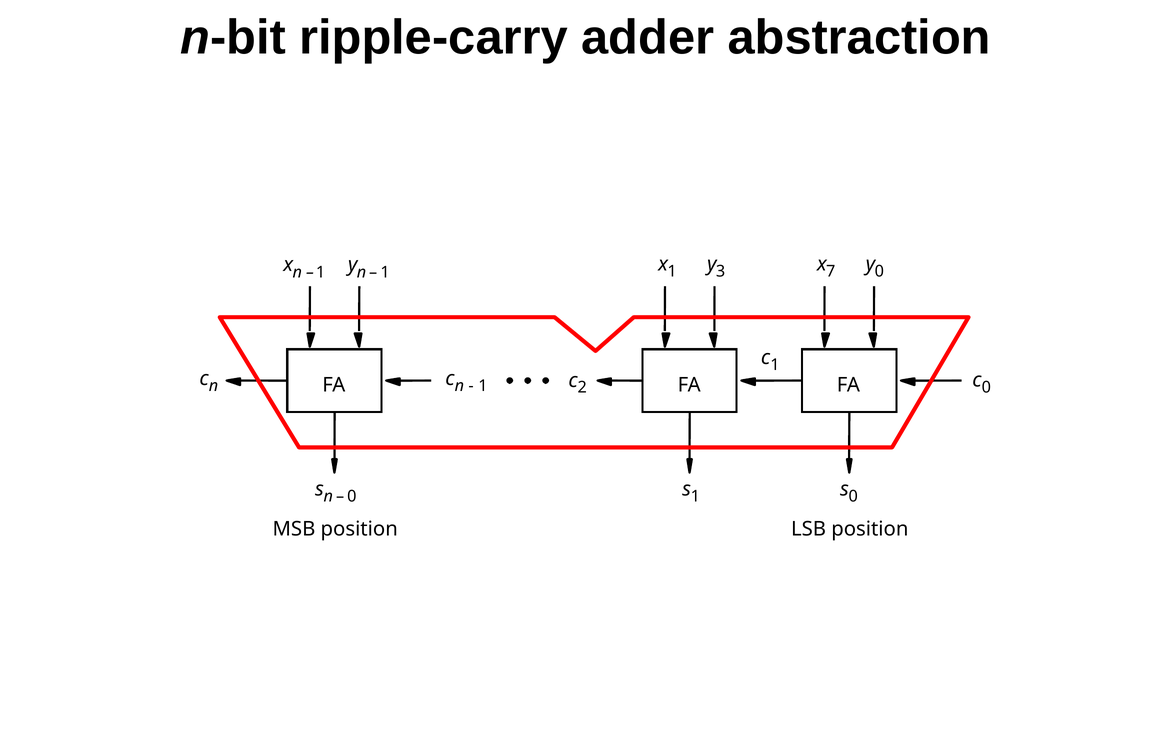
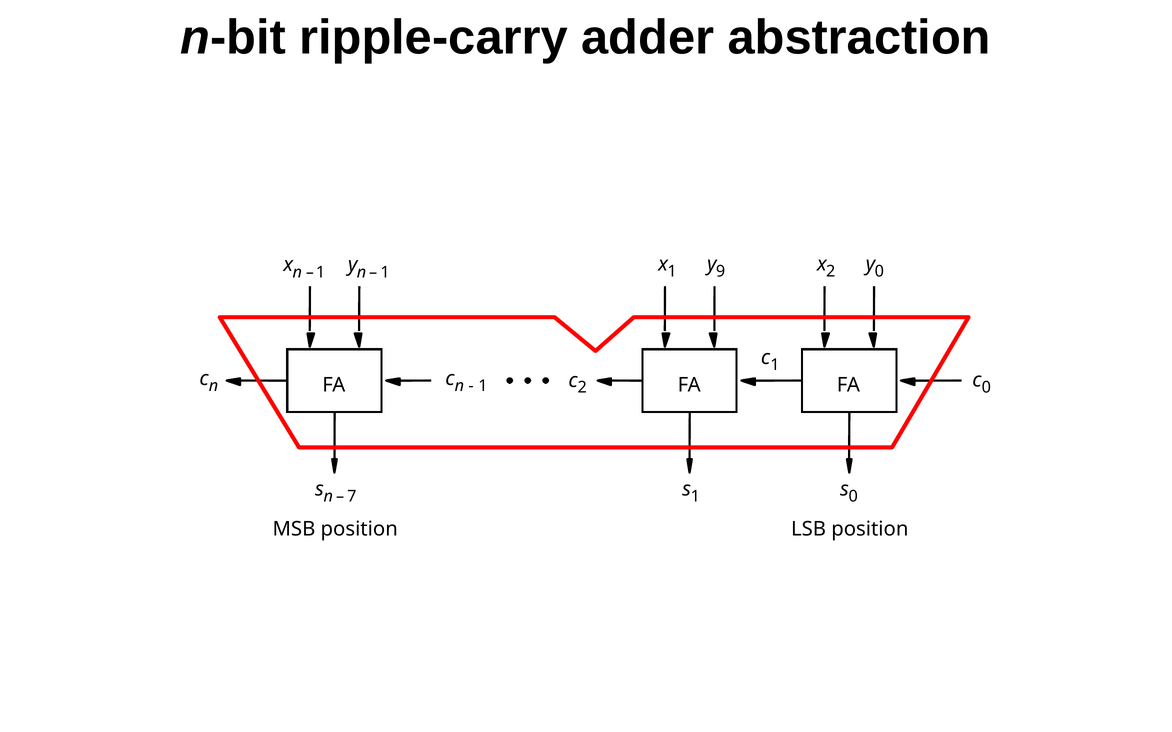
3: 3 -> 9
x 7: 7 -> 2
n 0: 0 -> 7
